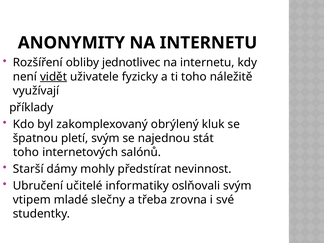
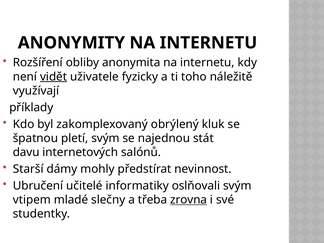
jednotlivec: jednotlivec -> anonymita
toho at (26, 152): toho -> davu
zrovna underline: none -> present
